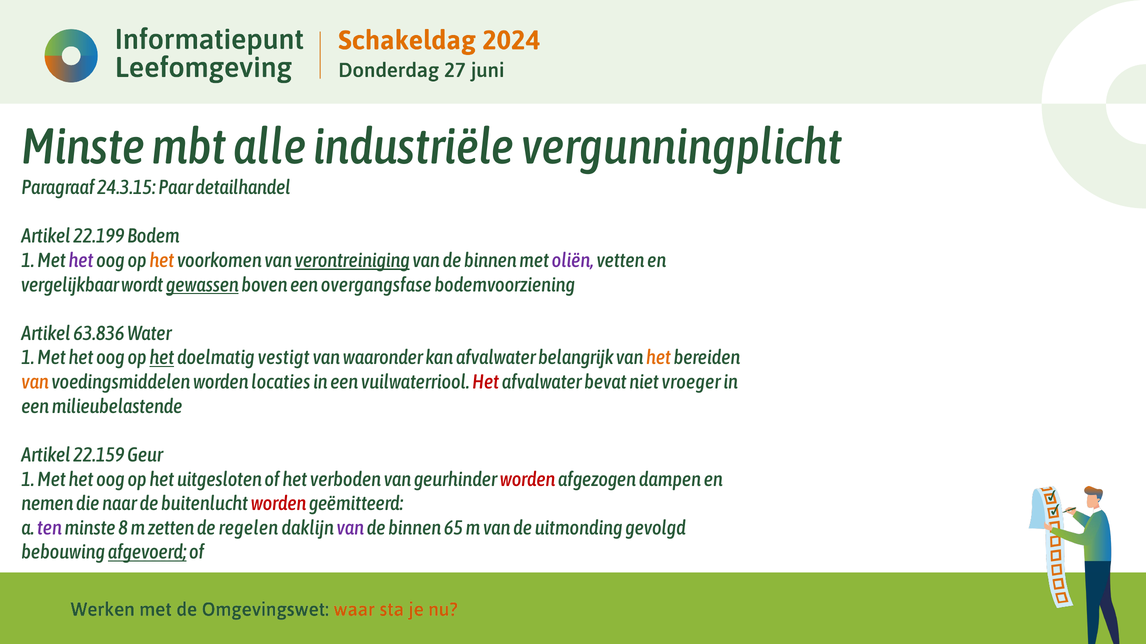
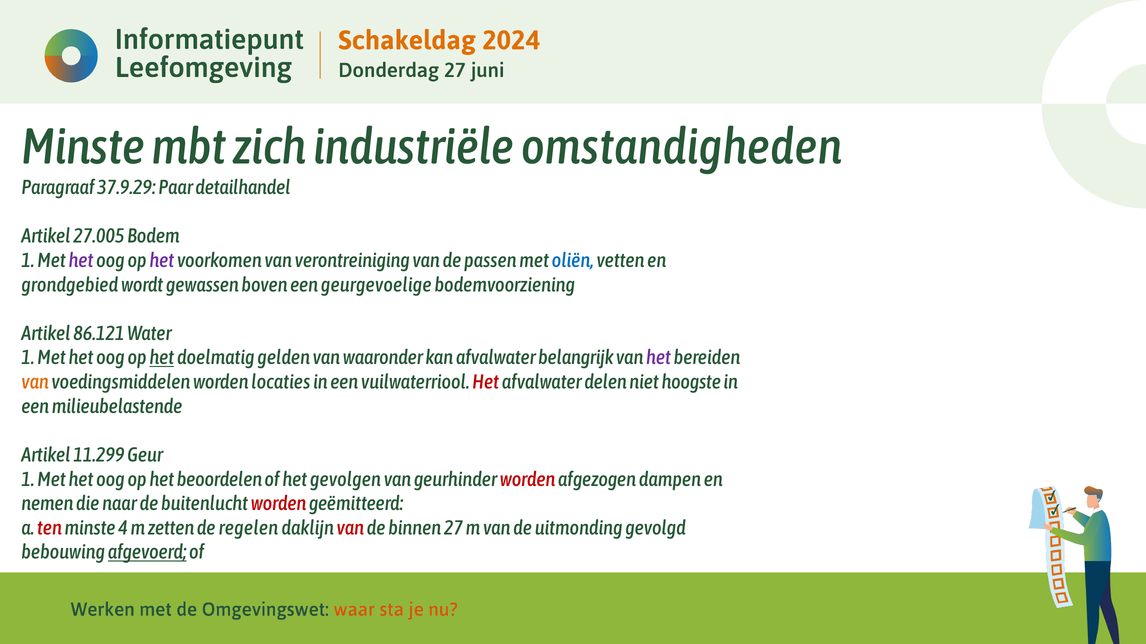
alle: alle -> zich
vergunningplicht: vergunningplicht -> omstandigheden
24.3.15: 24.3.15 -> 37.9.29
22.199: 22.199 -> 27.005
het at (162, 261) colour: orange -> purple
verontreiniging underline: present -> none
binnen at (490, 261): binnen -> passen
oliën colour: purple -> blue
vergelijkbaar: vergelijkbaar -> grondgebied
gewassen underline: present -> none
overgangsfase: overgangsfase -> geurgevoelige
63.836: 63.836 -> 86.121
vestigt: vestigt -> gelden
het at (658, 358) colour: orange -> purple
bevat: bevat -> delen
vroeger: vroeger -> hoogste
22.159: 22.159 -> 11.299
uitgesloten: uitgesloten -> beoordelen
verboden: verboden -> gevolgen
ten colour: purple -> red
8: 8 -> 4
van at (350, 529) colour: purple -> red
65: 65 -> 27
